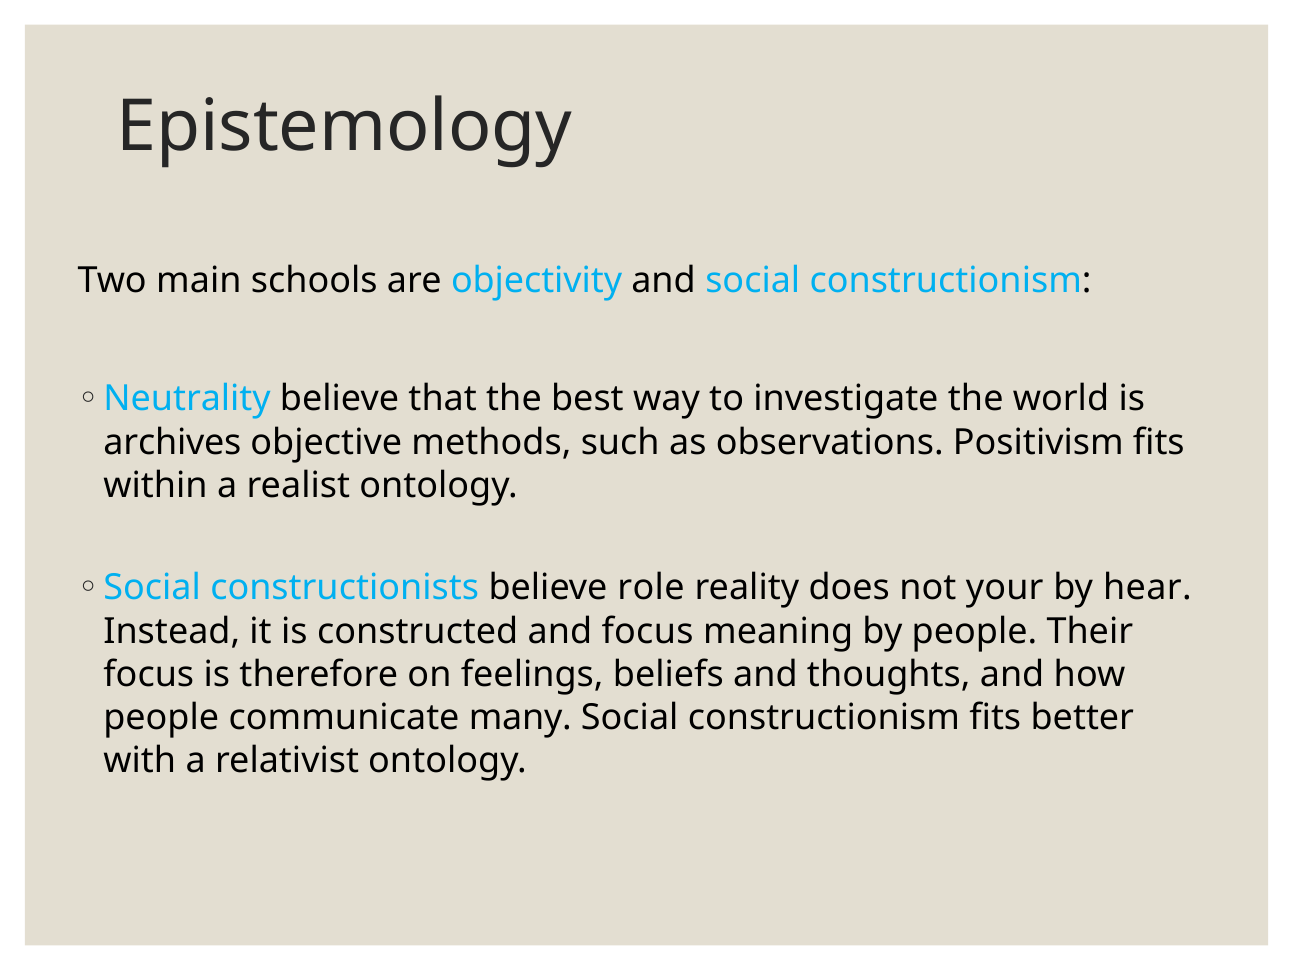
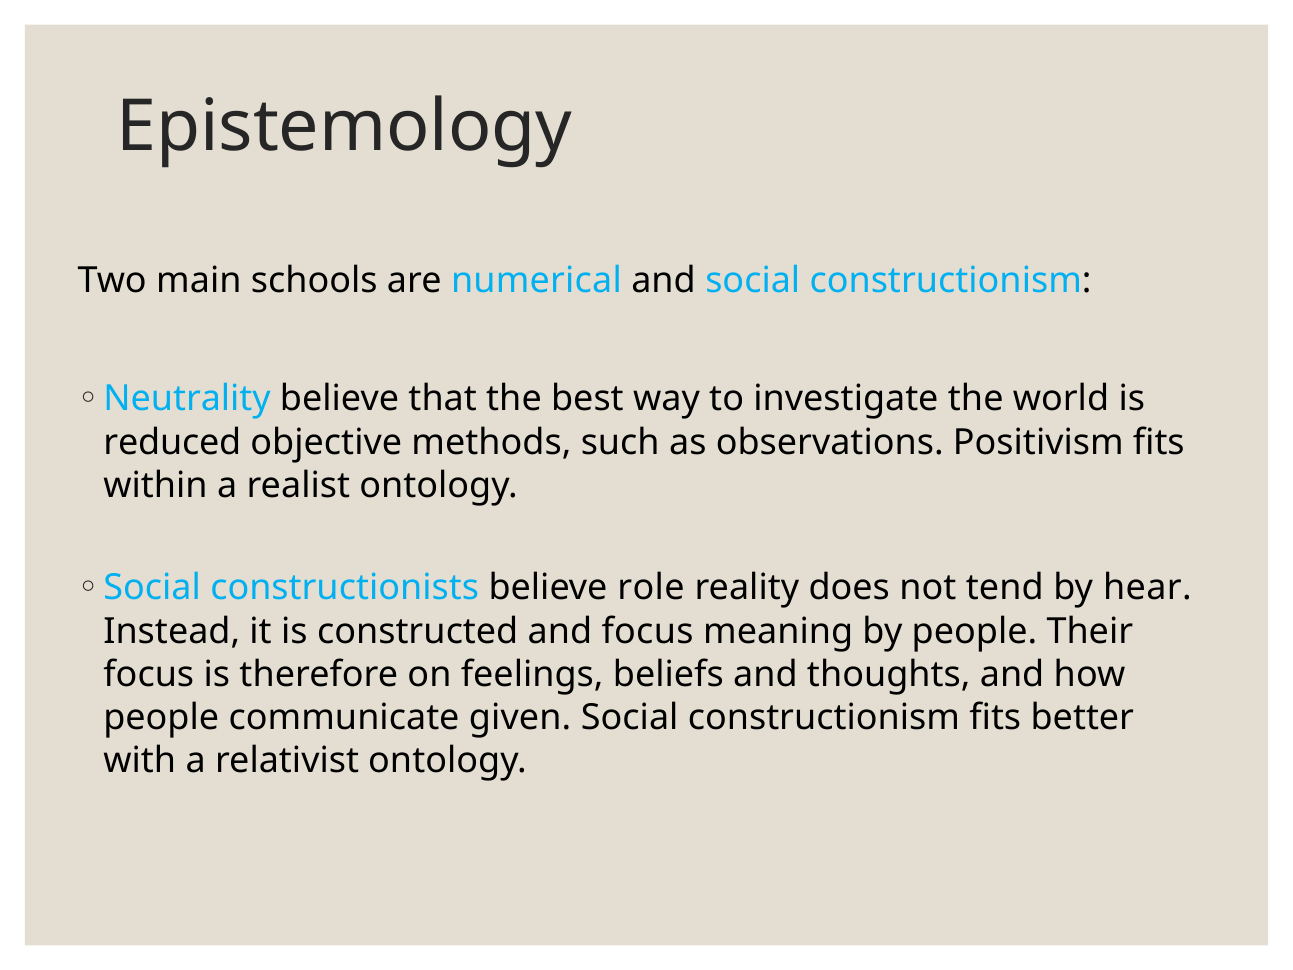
objectivity: objectivity -> numerical
archives: archives -> reduced
your: your -> tend
many: many -> given
